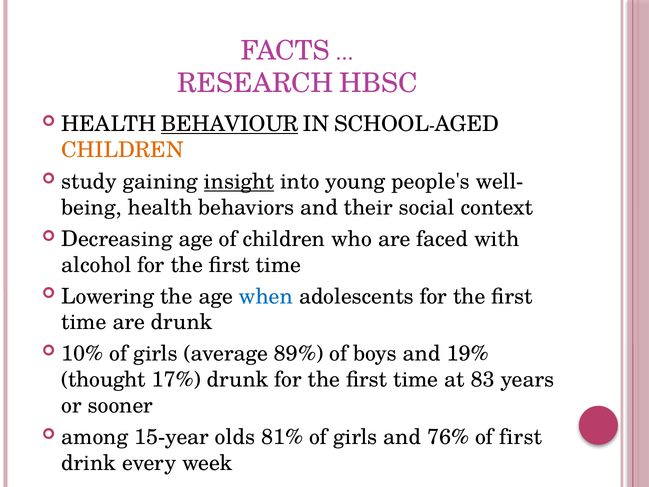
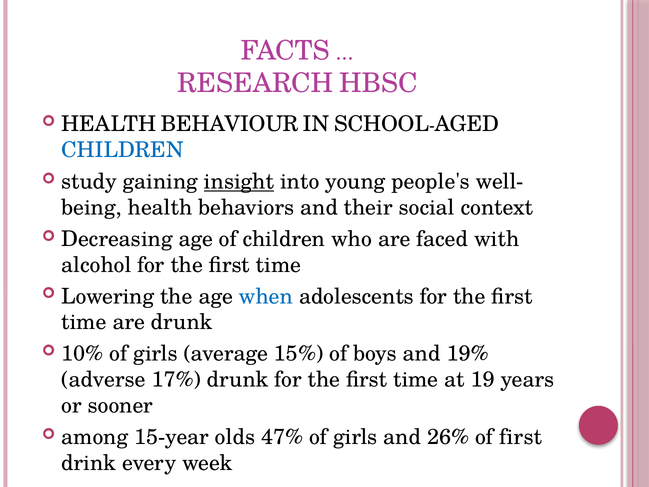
BEHAVIOUR underline: present -> none
CHILDREN at (123, 150) colour: orange -> blue
89%: 89% -> 15%
thought: thought -> adverse
83: 83 -> 19
81%: 81% -> 47%
76%: 76% -> 26%
